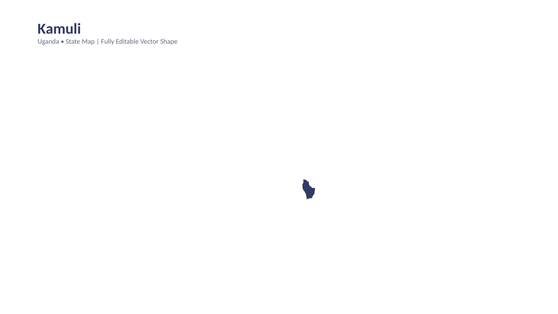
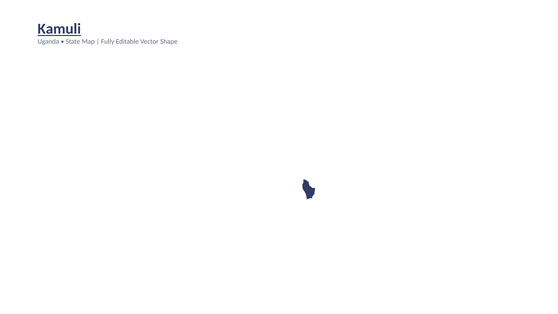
Kamuli underline: none -> present
